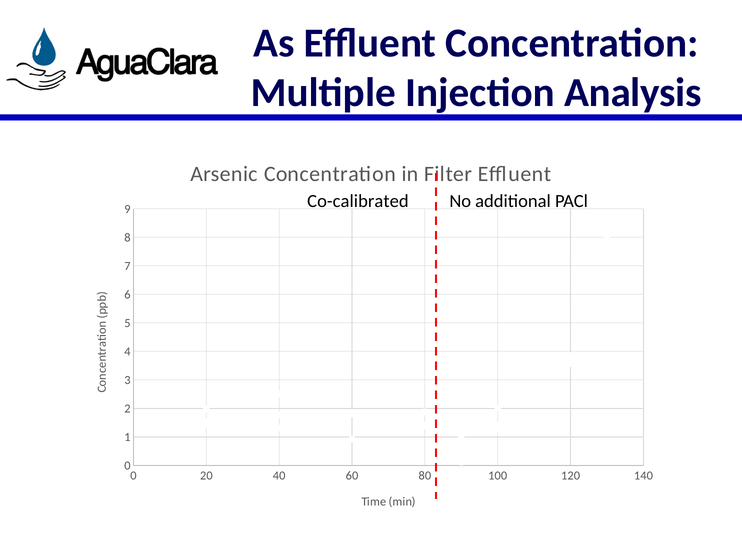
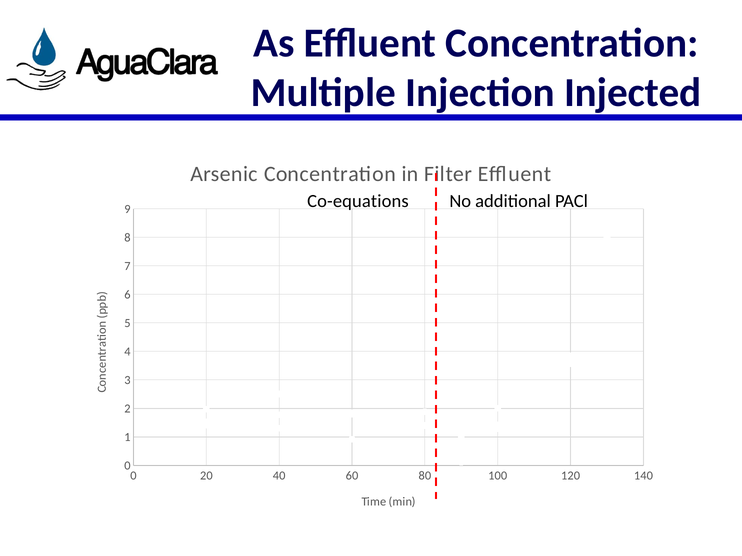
Analysis: Analysis -> Injected
Co-calibrated: Co-calibrated -> Co-equations
